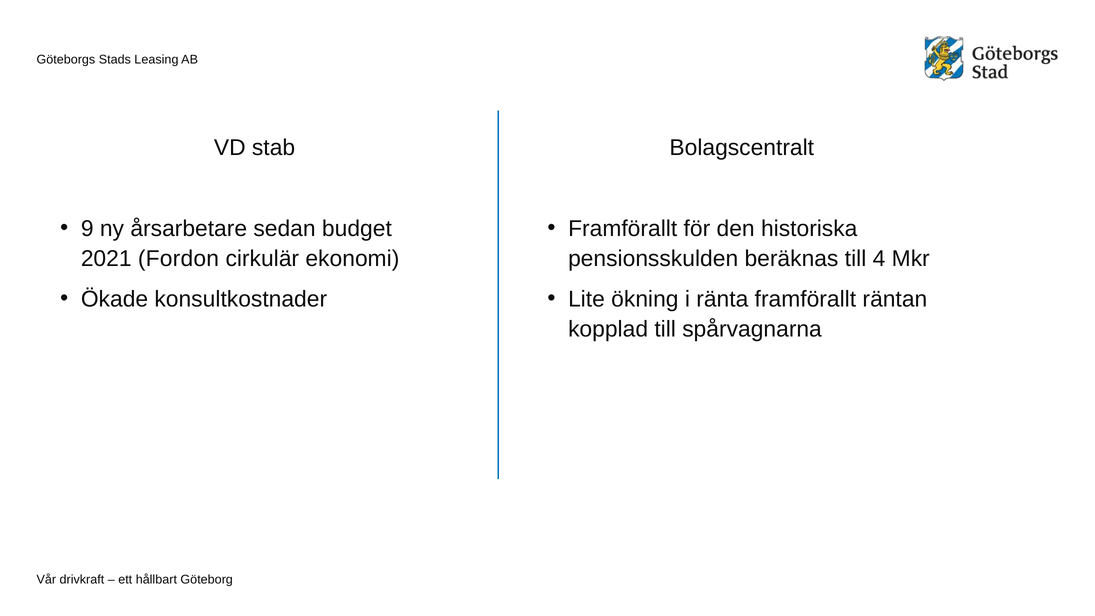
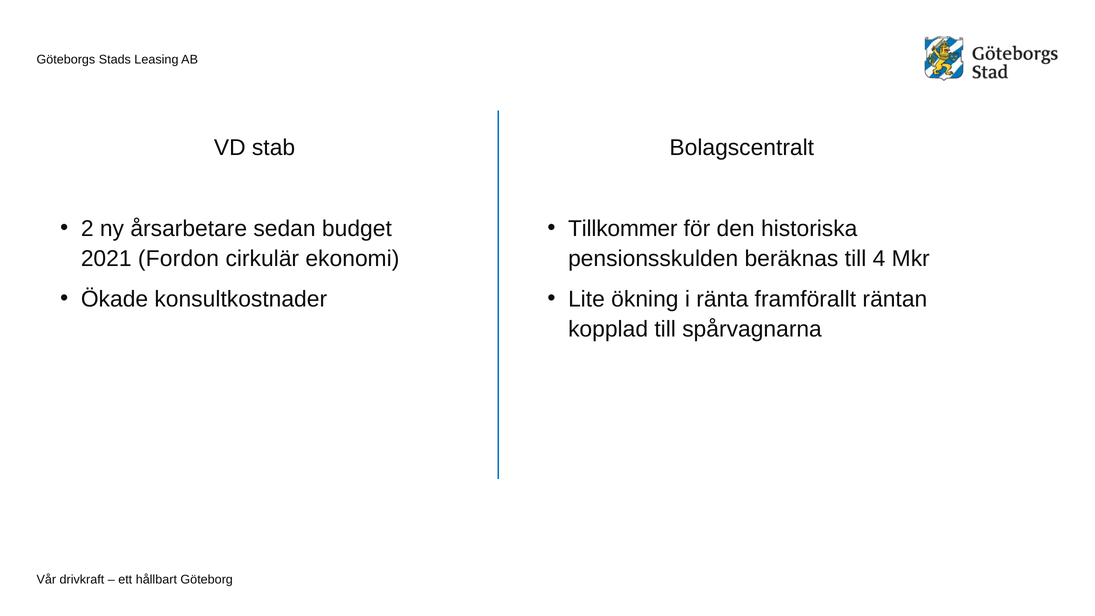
9: 9 -> 2
Framförallt at (623, 229): Framförallt -> Tillkommer
